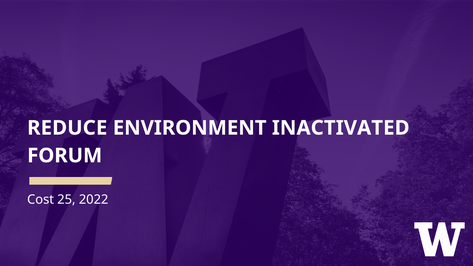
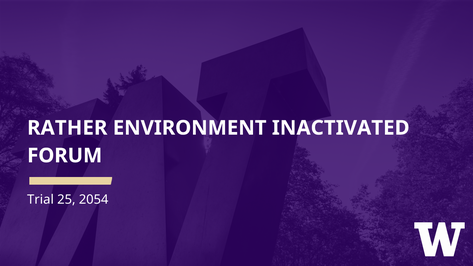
REDUCE: REDUCE -> RATHER
Cost: Cost -> Trial
2022: 2022 -> 2054
